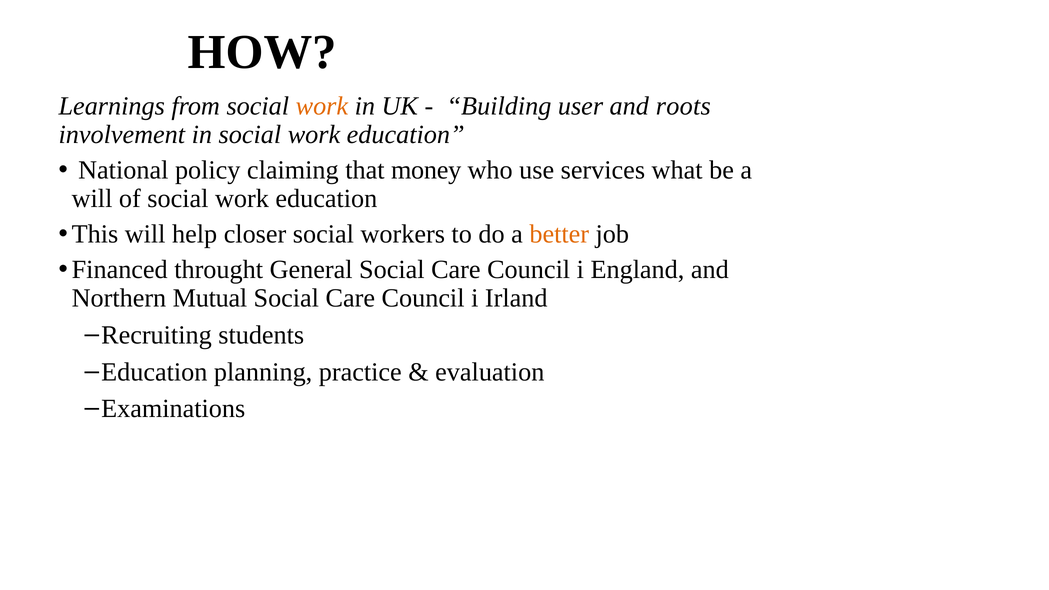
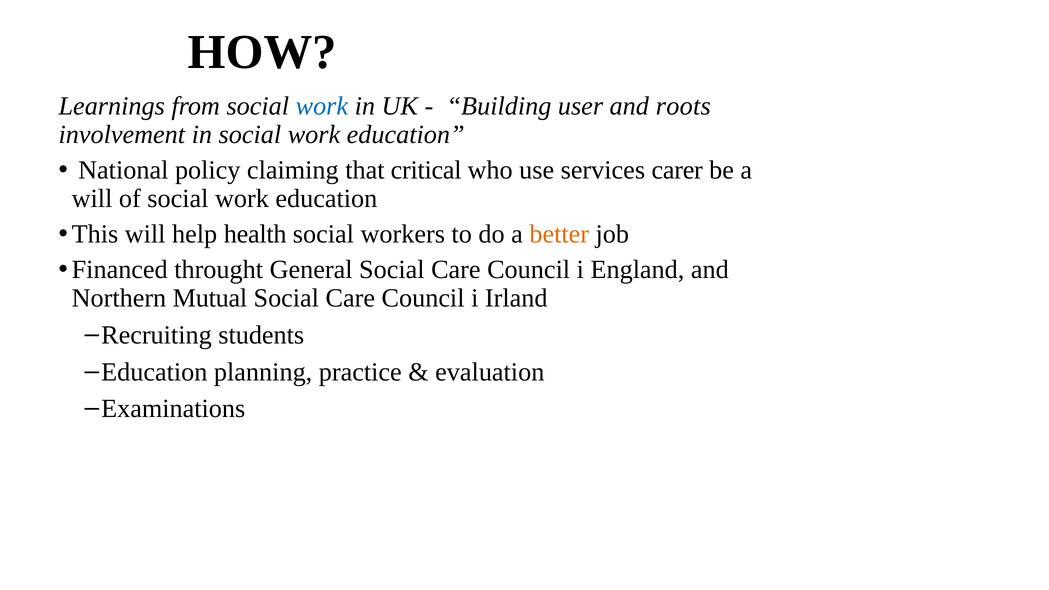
work at (322, 106) colour: orange -> blue
money: money -> critical
what: what -> carer
closer: closer -> health
